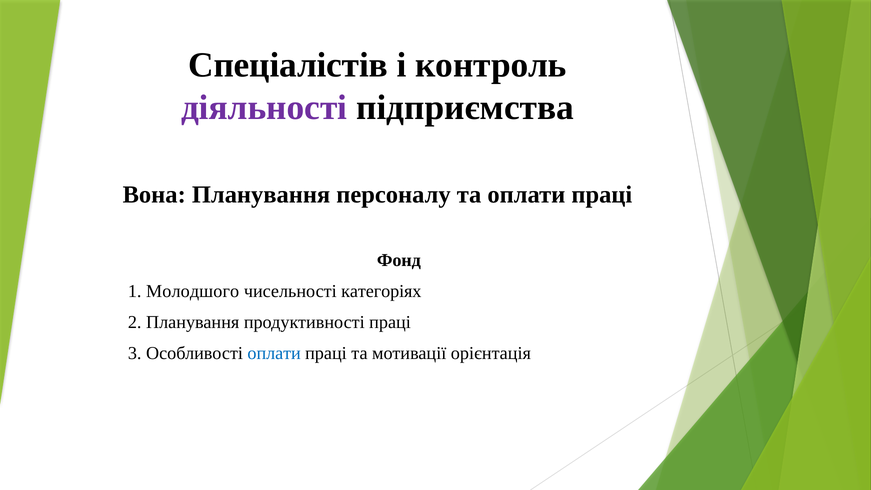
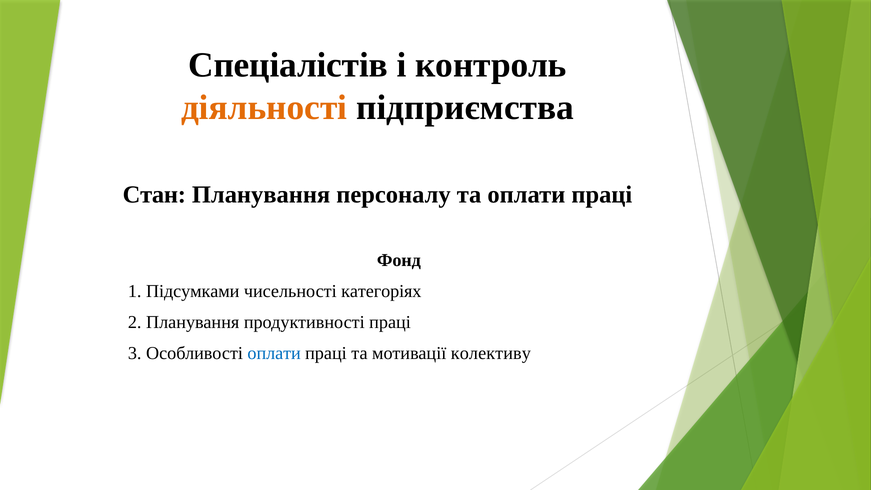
діяльності colour: purple -> orange
Вона: Вона -> Стан
Молодшого: Молодшого -> Підсумками
орієнтація: орієнтація -> колективу
